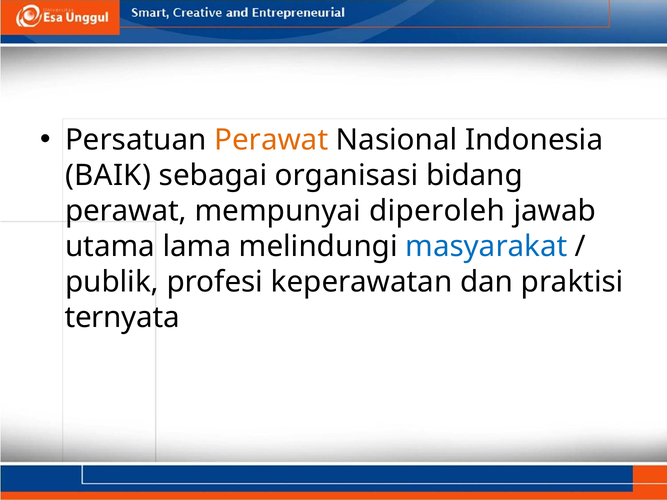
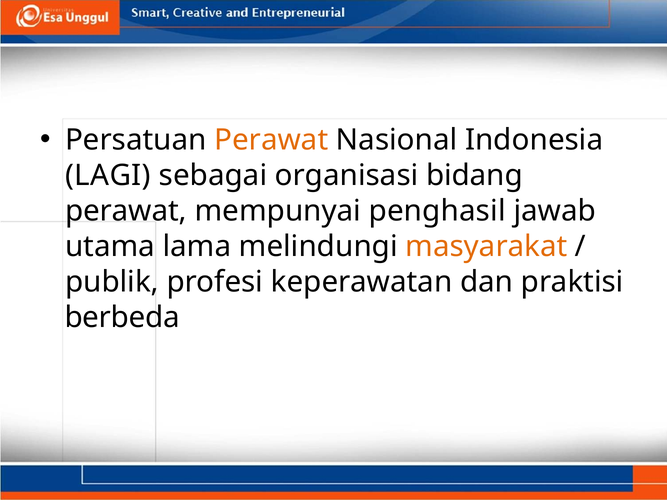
BAIK: BAIK -> LAGI
diperoleh: diperoleh -> penghasil
masyarakat colour: blue -> orange
ternyata: ternyata -> berbeda
